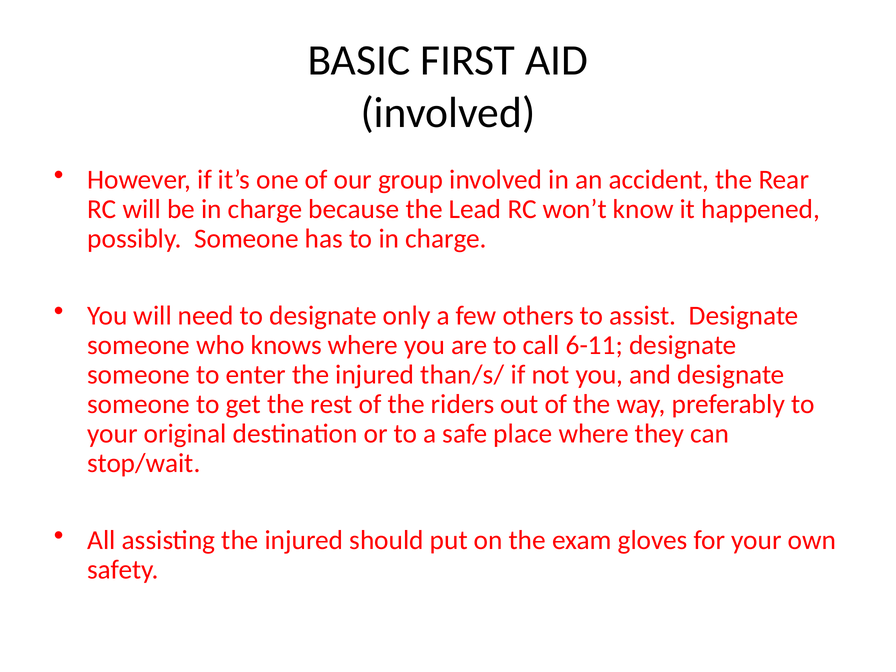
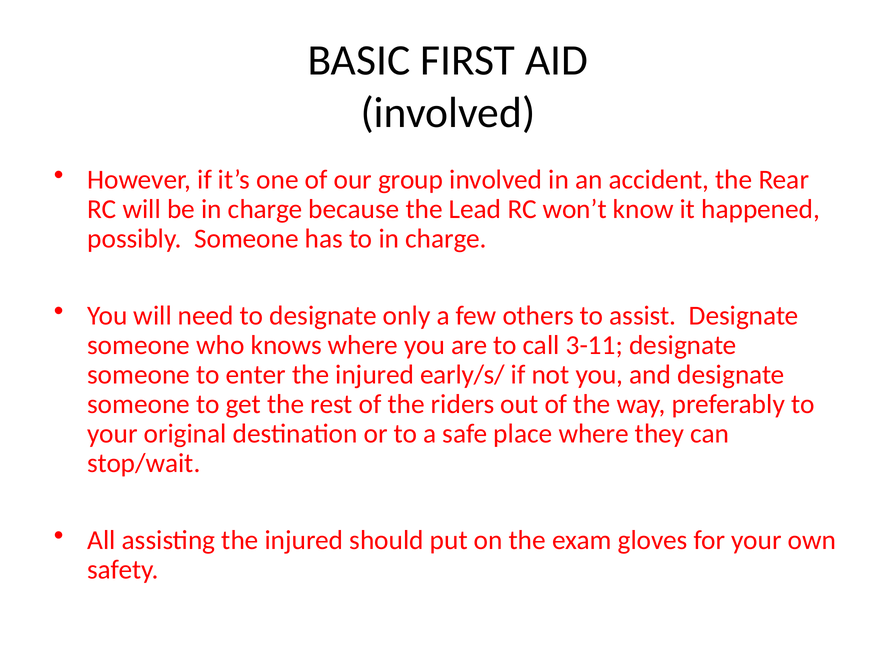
6-11: 6-11 -> 3-11
than/s/: than/s/ -> early/s/
